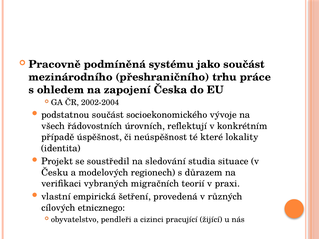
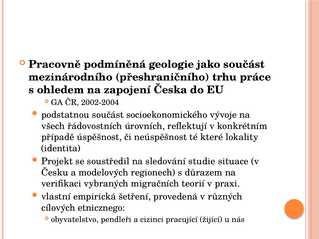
systému: systému -> geologie
studia: studia -> studie
